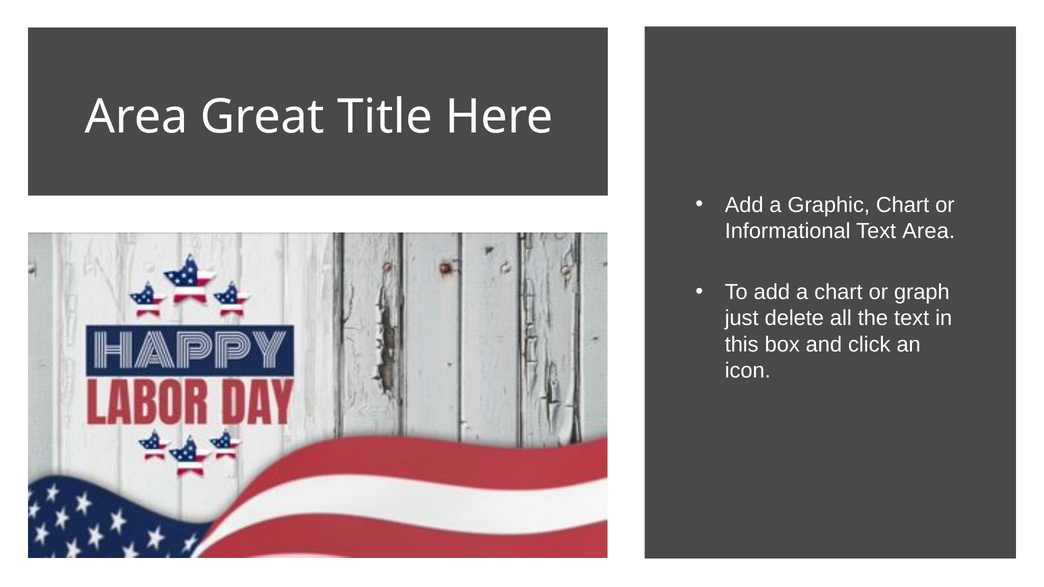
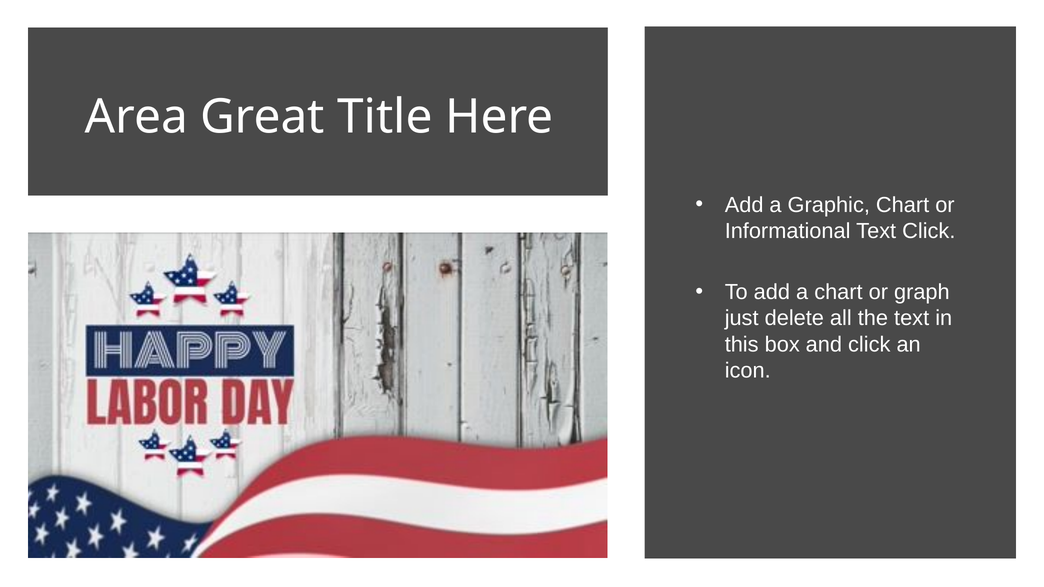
Text Area: Area -> Click
